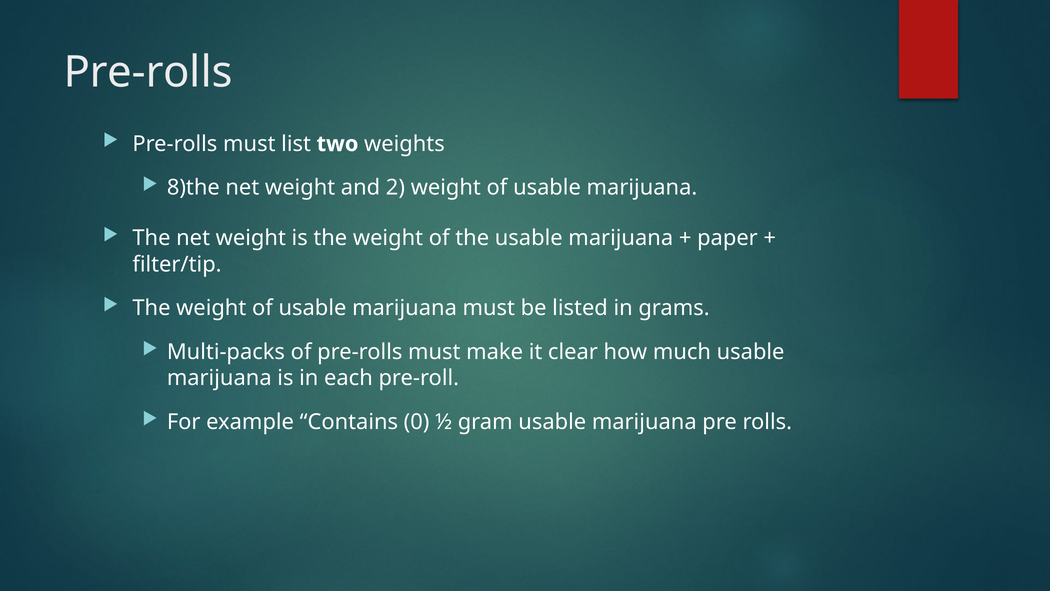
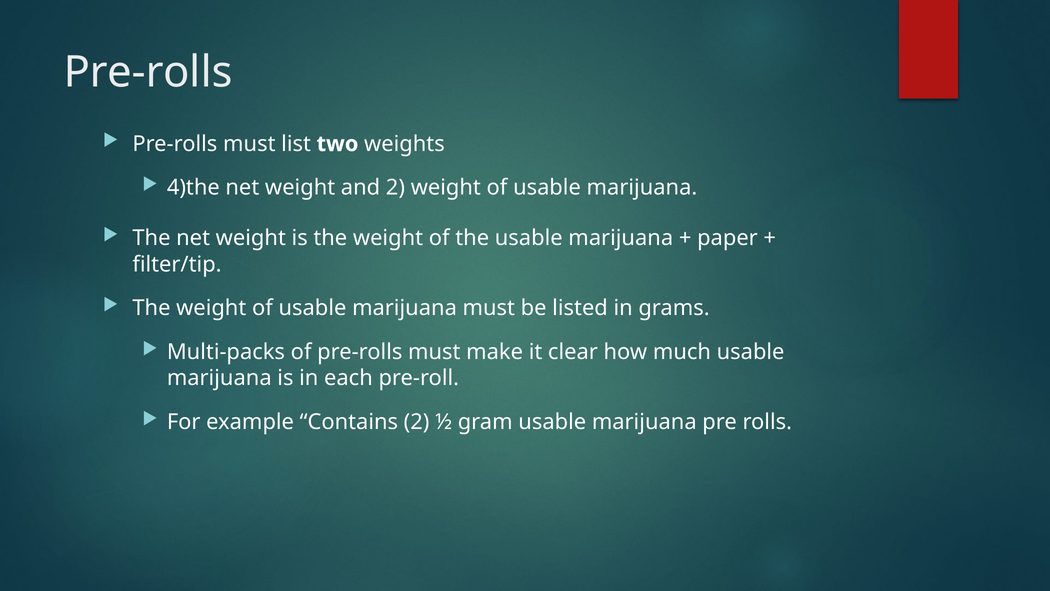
8)the: 8)the -> 4)the
Contains 0: 0 -> 2
